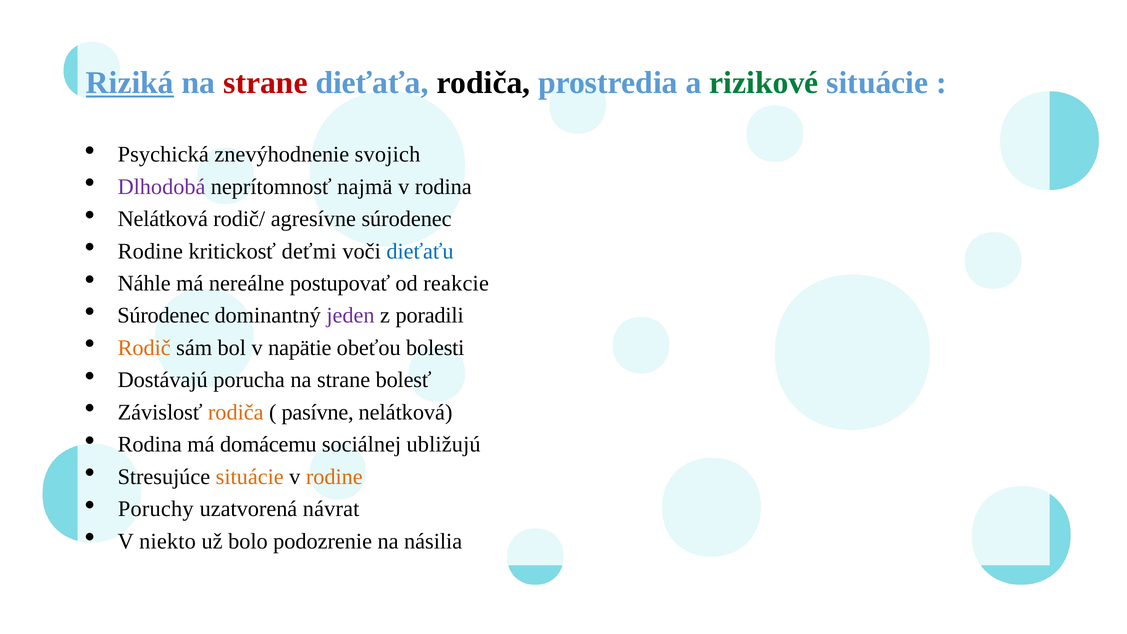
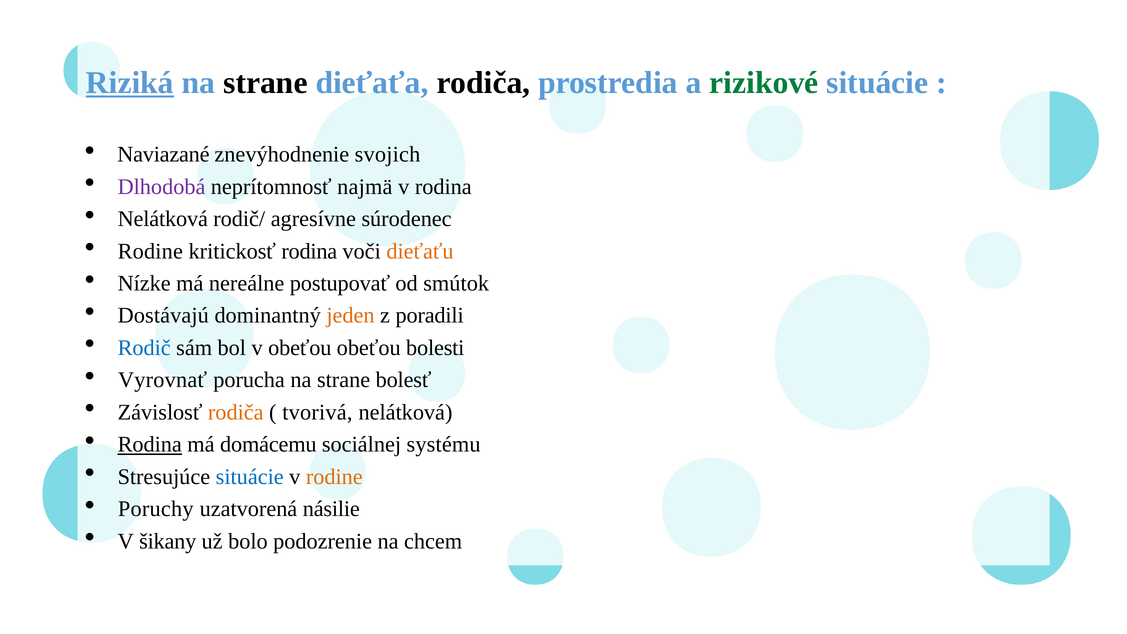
strane at (265, 83) colour: red -> black
Psychická: Psychická -> Naviazané
kritickosť deťmi: deťmi -> rodina
dieťaťu colour: blue -> orange
Náhle: Náhle -> Nízke
reakcie: reakcie -> smútok
Súrodenec at (163, 316): Súrodenec -> Dostávajú
jeden colour: purple -> orange
Rodič colour: orange -> blue
v napätie: napätie -> obeťou
Dostávajú: Dostávajú -> Vyrovnať
pasívne: pasívne -> tvorivá
Rodina at (150, 444) underline: none -> present
ubližujú: ubližujú -> systému
situácie at (250, 477) colour: orange -> blue
návrat: návrat -> násilie
niekto: niekto -> šikany
násilia: násilia -> chcem
